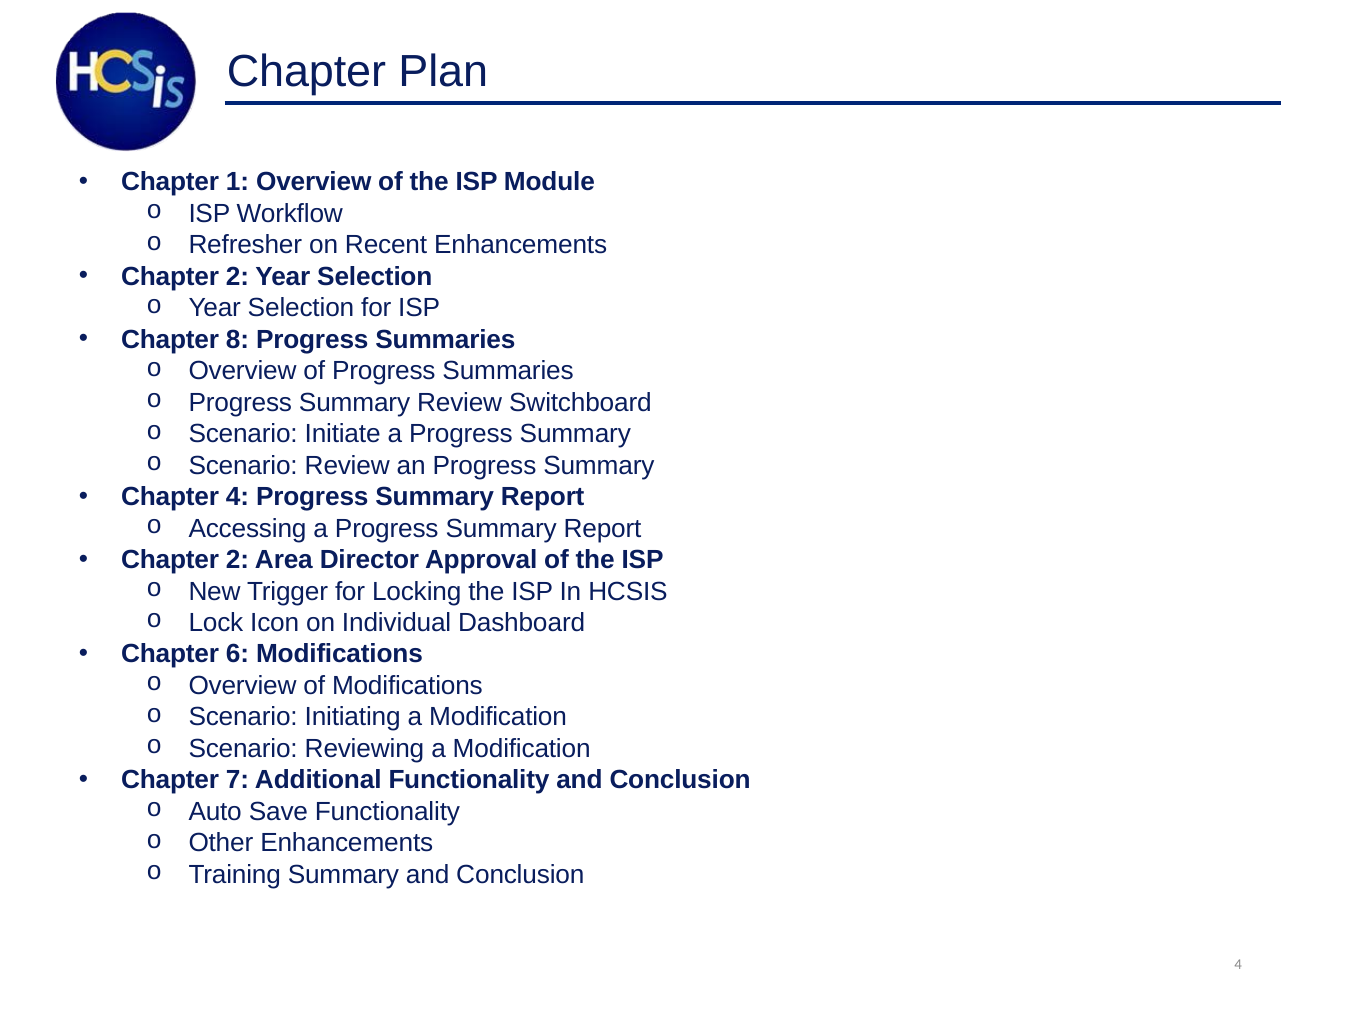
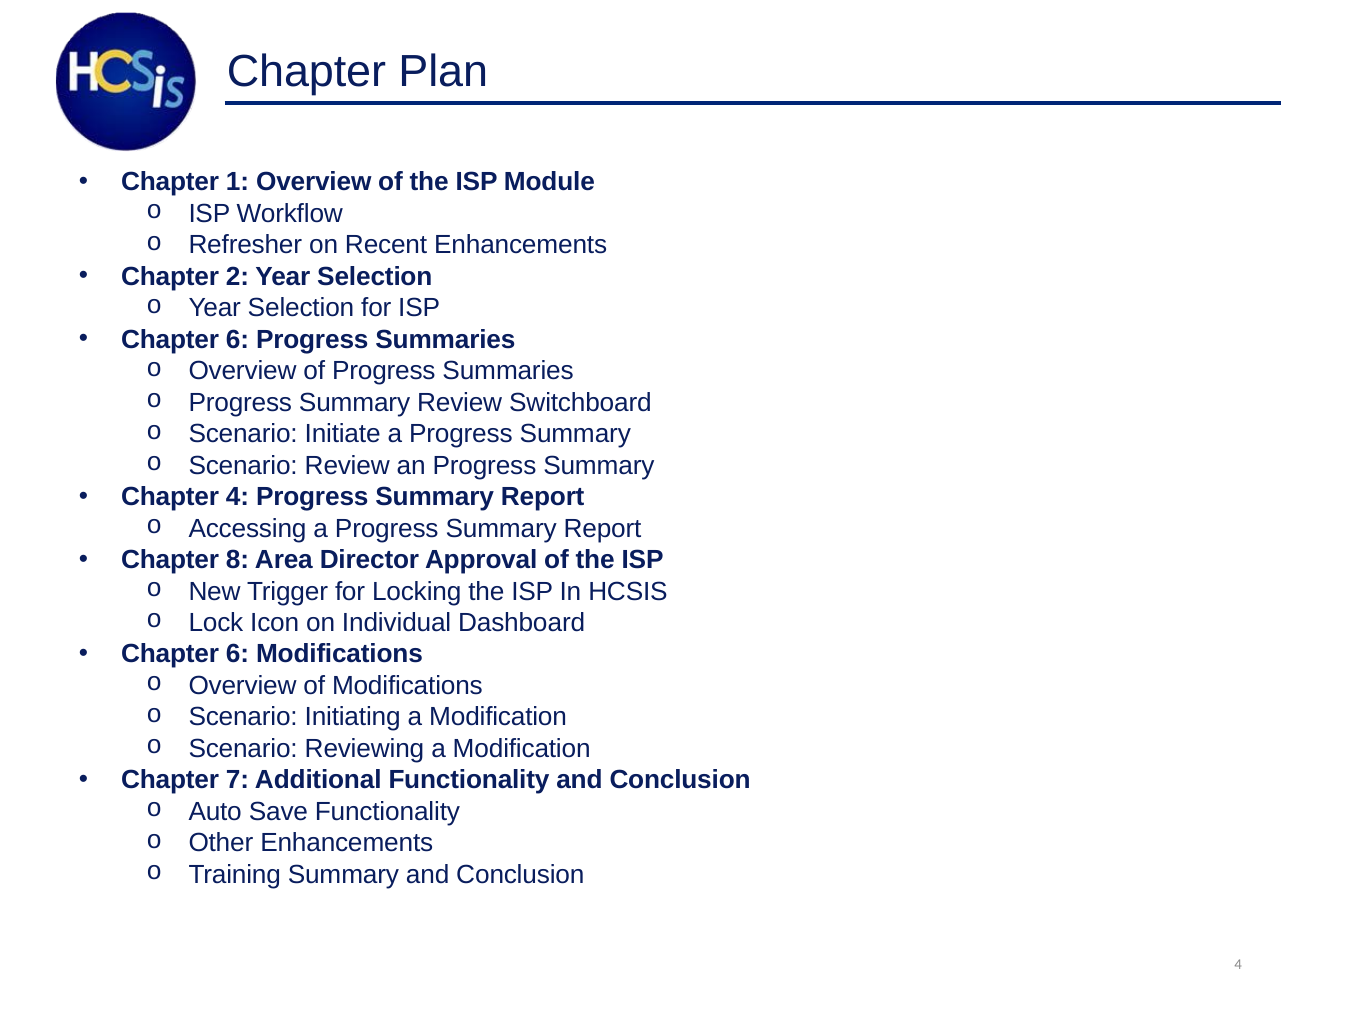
8 at (238, 340): 8 -> 6
2 at (238, 560): 2 -> 8
